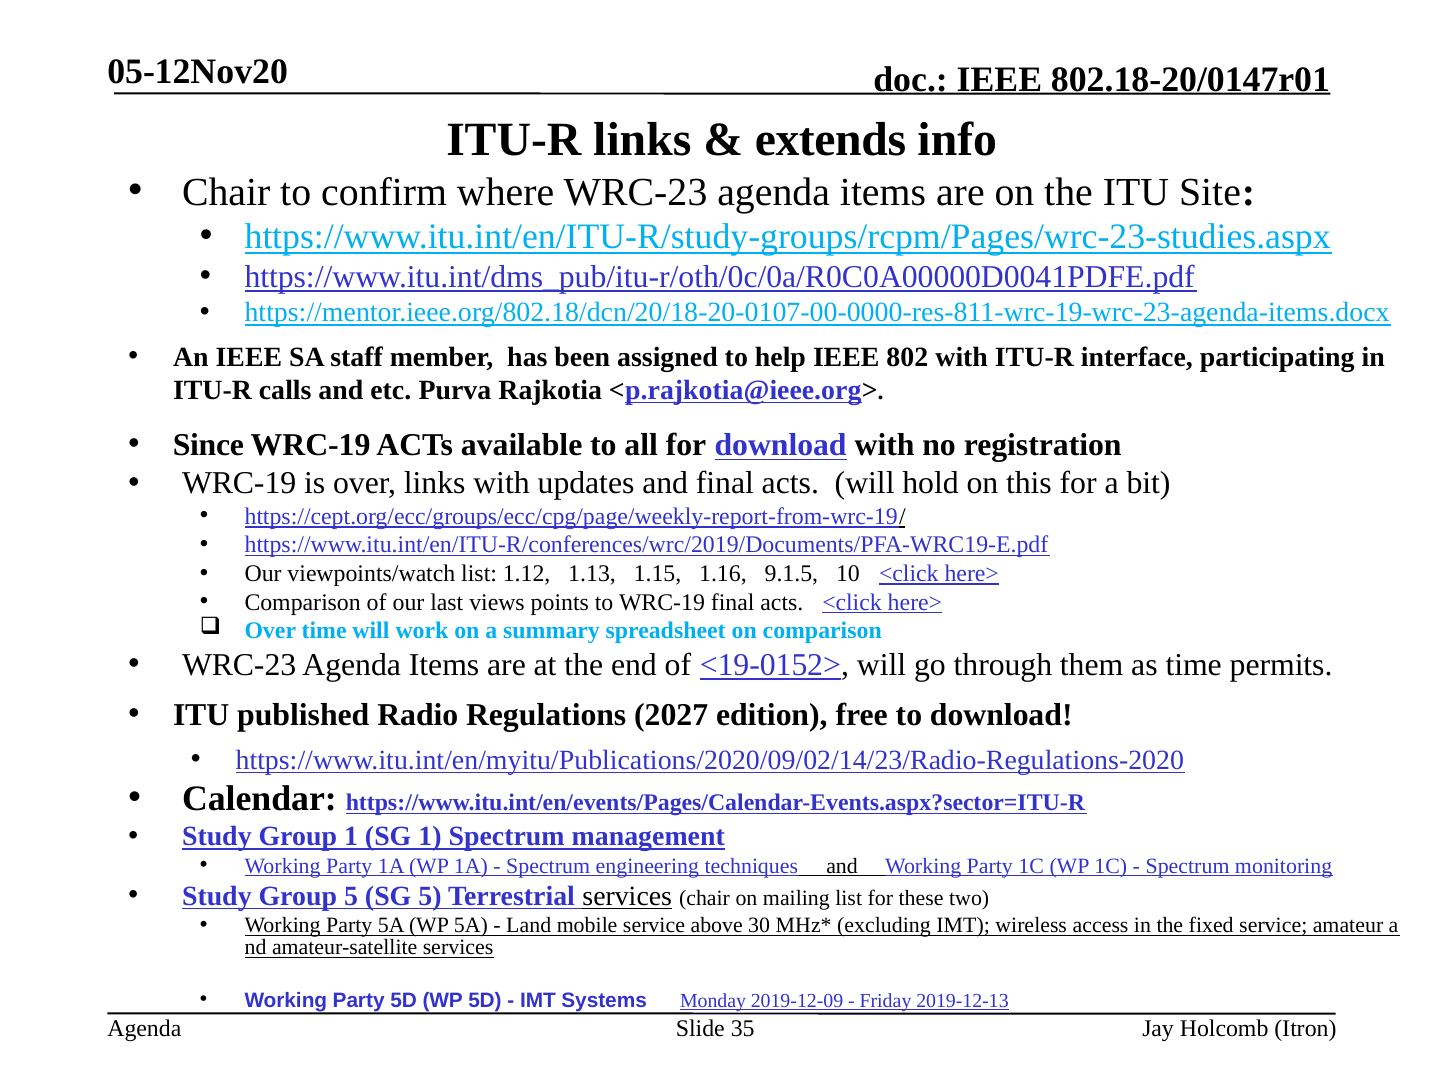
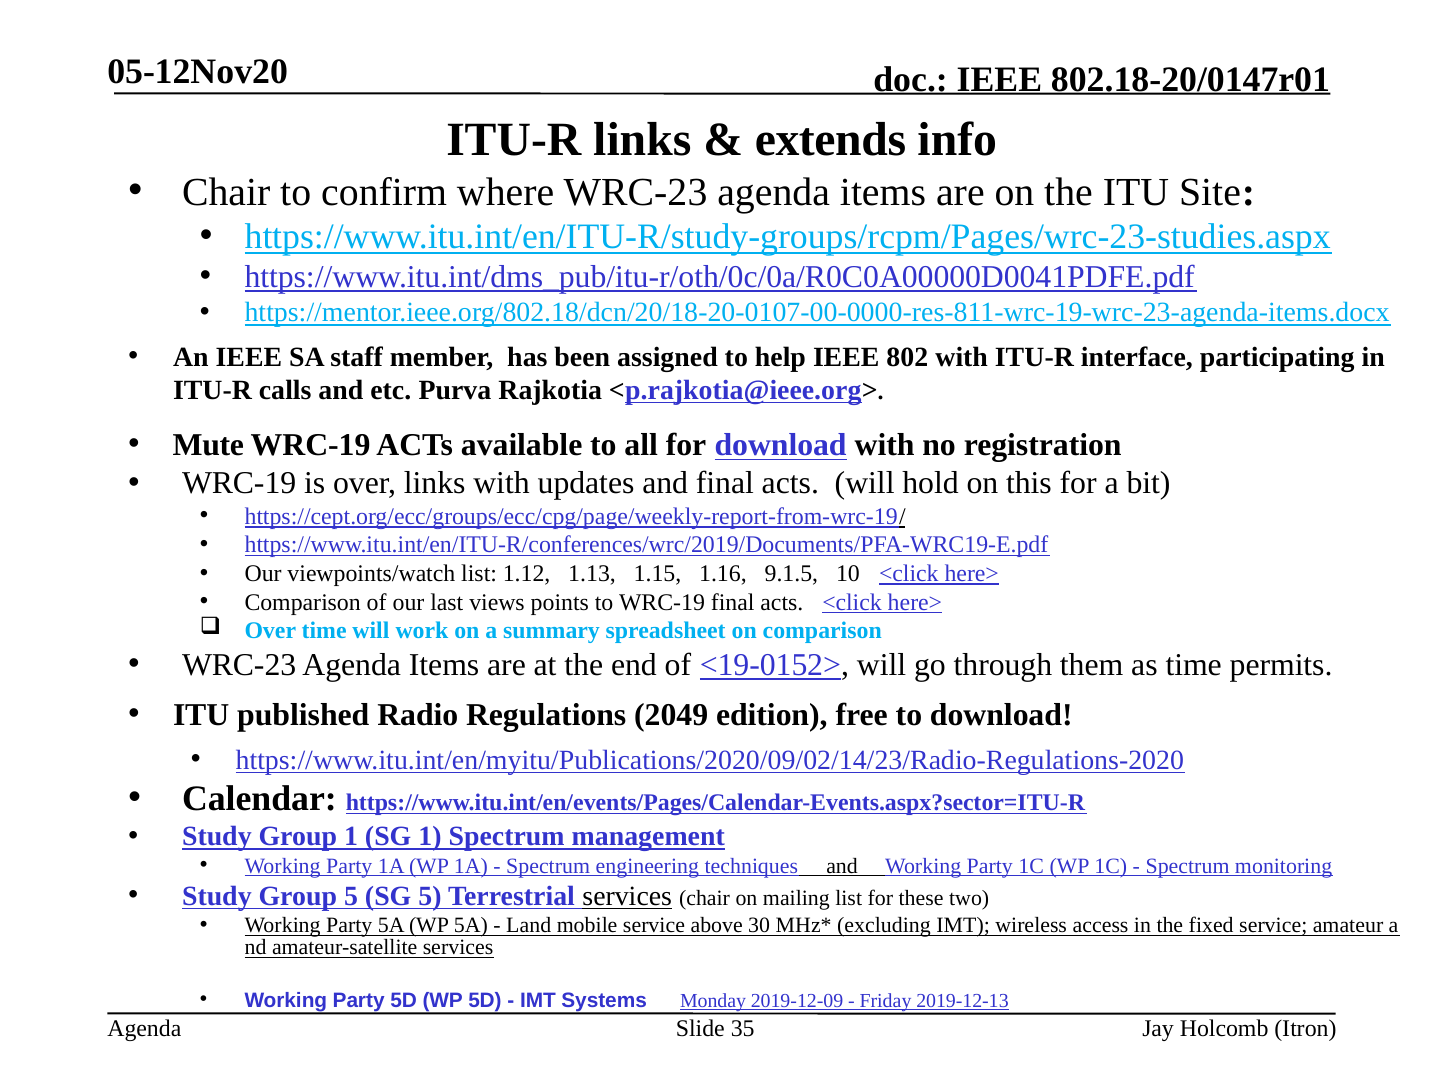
Since: Since -> Mute
2027: 2027 -> 2049
